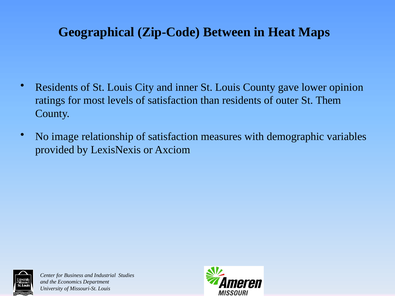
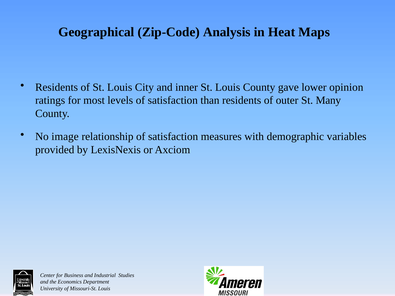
Between: Between -> Analysis
Them: Them -> Many
